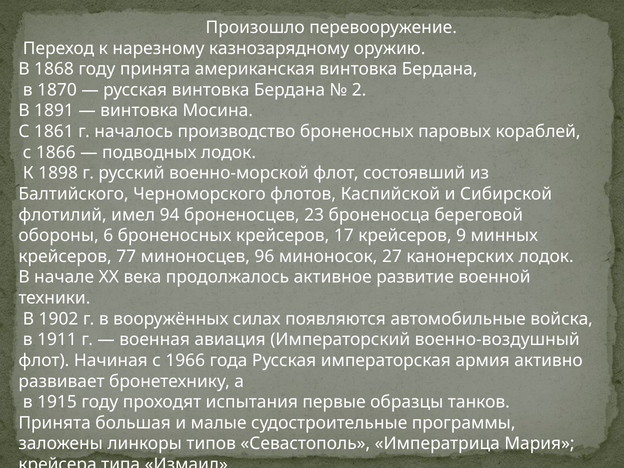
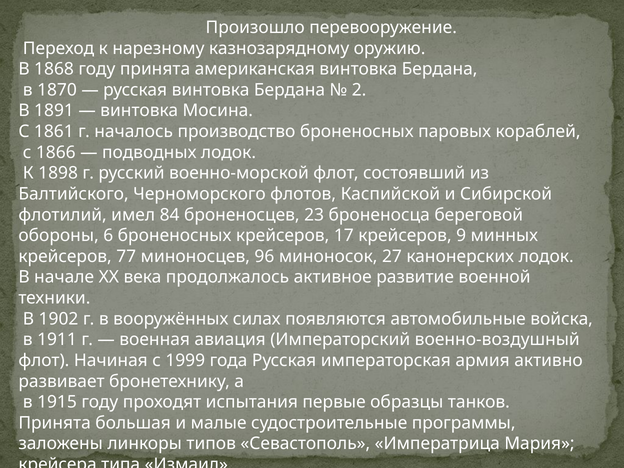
94: 94 -> 84
1966: 1966 -> 1999
